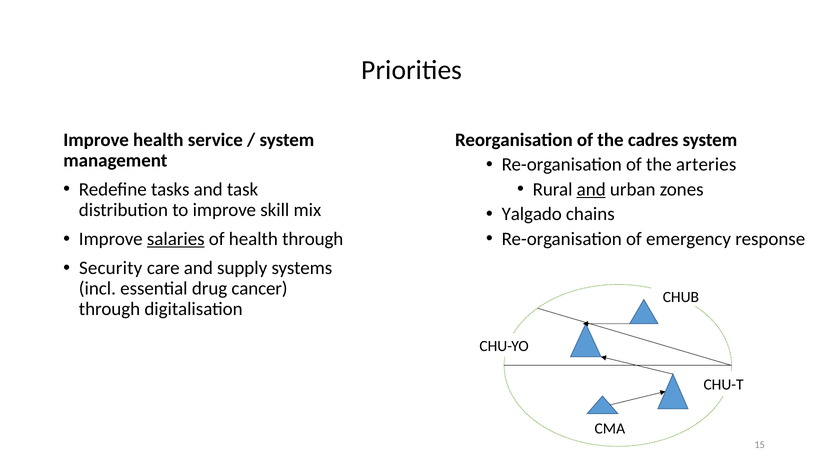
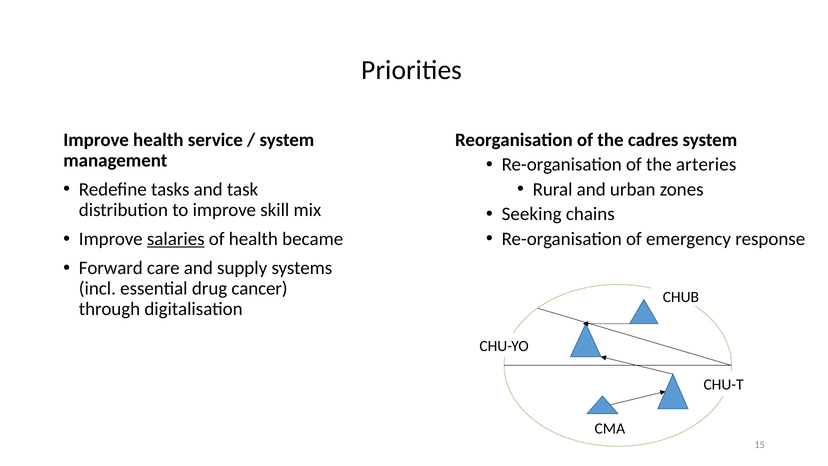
and at (591, 189) underline: present -> none
Yalgado: Yalgado -> Seeking
health through: through -> became
Security: Security -> Forward
